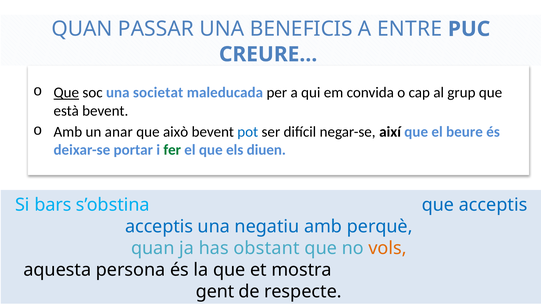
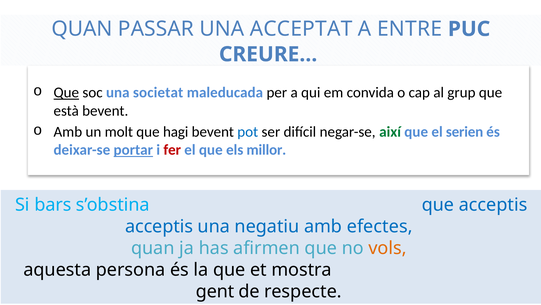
BENEFICIS: BENEFICIS -> ACCEPTAT
anar: anar -> molt
això: això -> hagi
així colour: black -> green
beure: beure -> serien
portar underline: none -> present
fer colour: green -> red
diuen: diuen -> millor
perquè: perquè -> efectes
obstant: obstant -> afirmen
